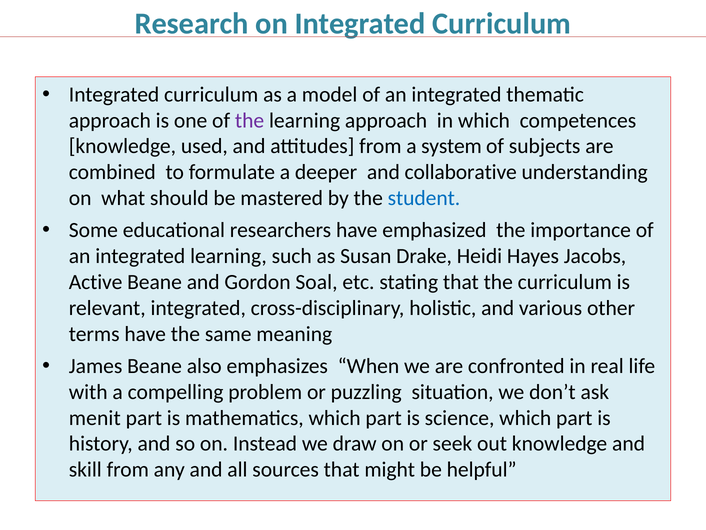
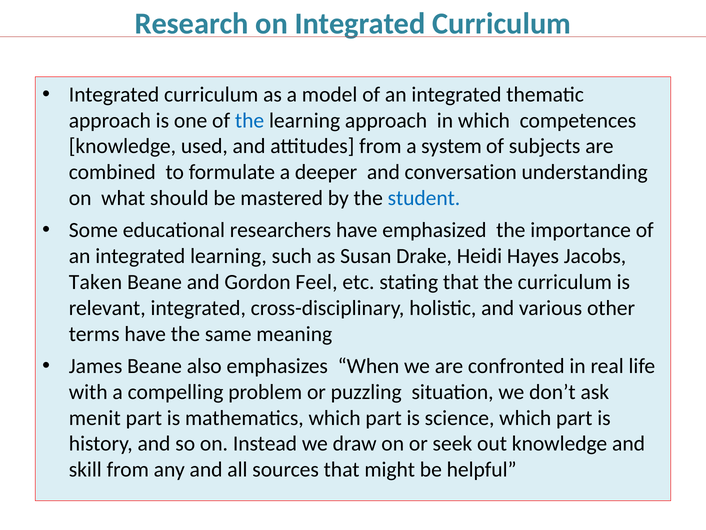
the at (250, 120) colour: purple -> blue
collaborative: collaborative -> conversation
Active: Active -> Taken
Soal: Soal -> Feel
